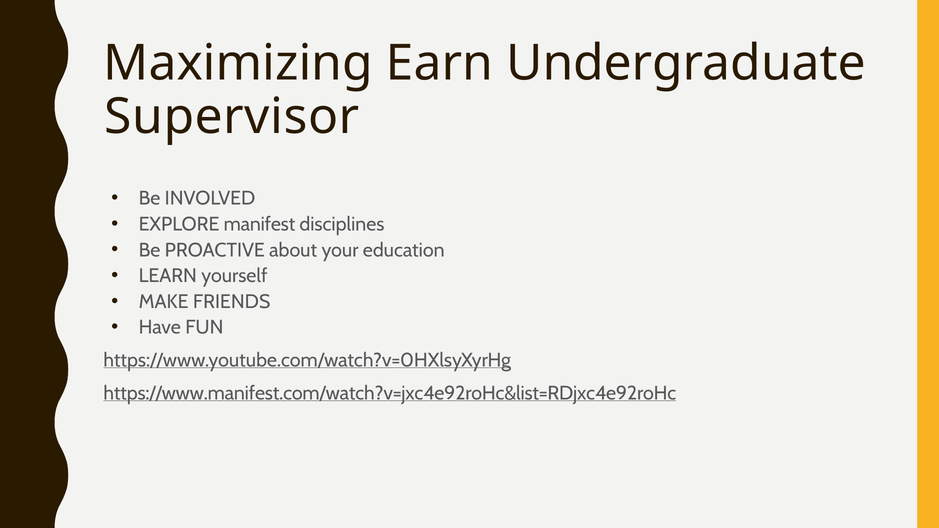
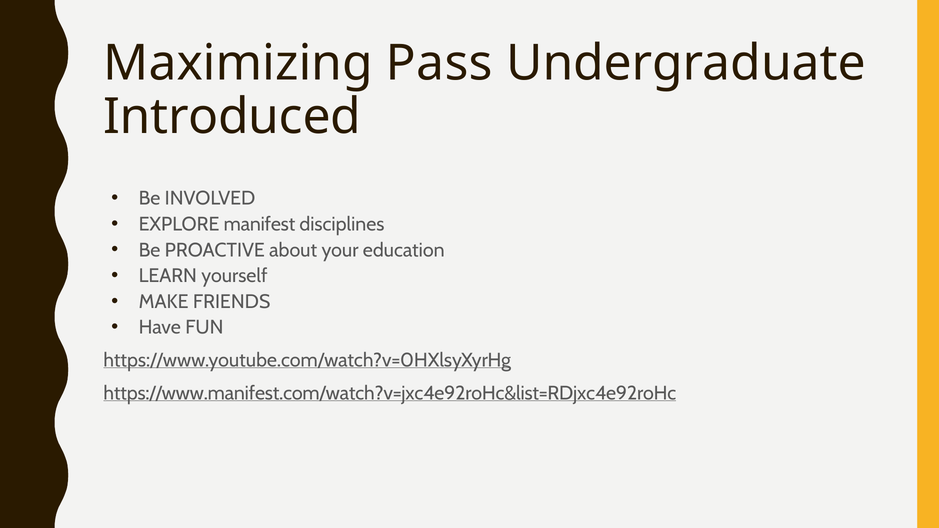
Earn: Earn -> Pass
Supervisor: Supervisor -> Introduced
